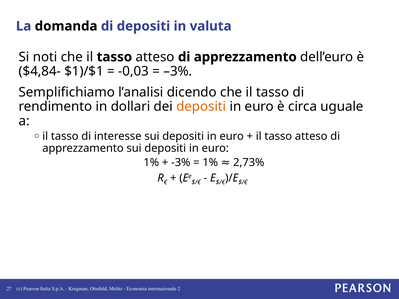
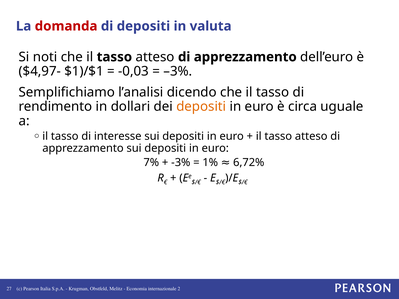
domanda colour: black -> red
$4,84-: $4,84- -> $4,97-
1% at (151, 163): 1% -> 7%
2,73%: 2,73% -> 6,72%
